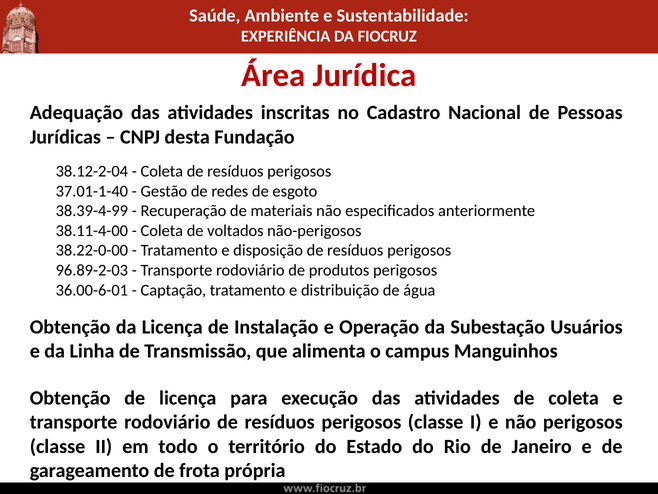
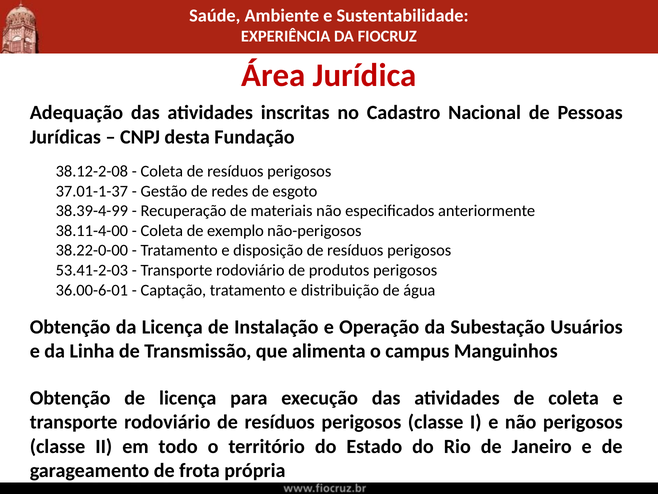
38.12-2-04: 38.12-2-04 -> 38.12-2-08
37.01-1-40: 37.01-1-40 -> 37.01-1-37
voltados: voltados -> exemplo
96.89-2-03: 96.89-2-03 -> 53.41-2-03
